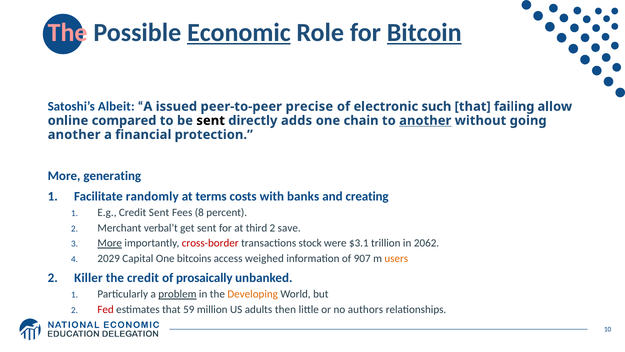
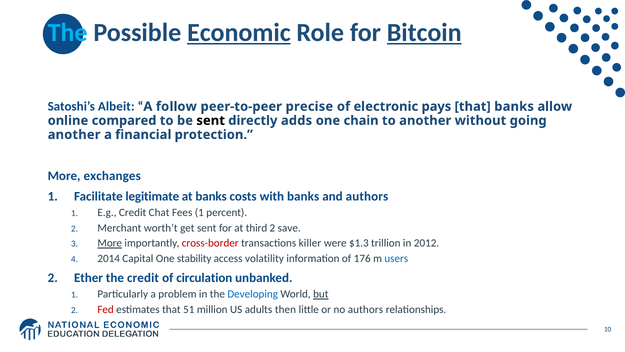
The at (68, 33) colour: pink -> light blue
issued: issued -> follow
such: such -> pays
that failing: failing -> banks
another at (425, 120) underline: present -> none
generating: generating -> exchanges
randomly: randomly -> legitimate
at terms: terms -> banks
and creating: creating -> authors
Credit Sent: Sent -> Chat
Fees 8: 8 -> 1
verbal’t: verbal’t -> worth’t
stock: stock -> killer
$3.1: $3.1 -> $1.3
2062: 2062 -> 2012
2029: 2029 -> 2014
bitcoins: bitcoins -> stability
weighed: weighed -> volatility
907: 907 -> 176
users colour: orange -> blue
Killer: Killer -> Ether
prosaically: prosaically -> circulation
problem underline: present -> none
Developing colour: orange -> blue
but underline: none -> present
59: 59 -> 51
